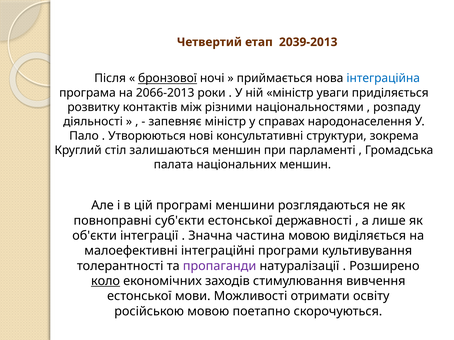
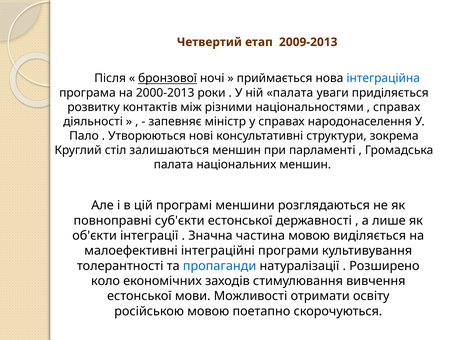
2039-2013: 2039-2013 -> 2009-2013
2066-2013: 2066-2013 -> 2000-2013
ній міністр: міністр -> палата
розпаду at (397, 107): розпаду -> справах
пропаганди colour: purple -> blue
коло underline: present -> none
